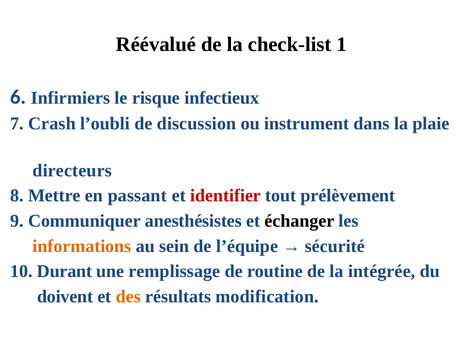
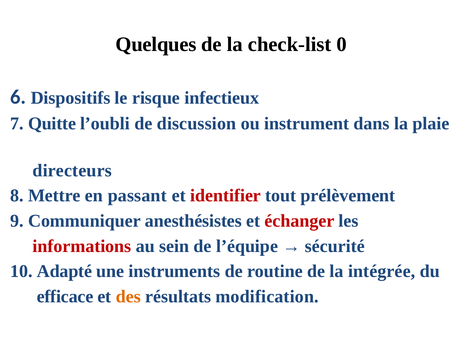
Réévalué: Réévalué -> Quelques
1: 1 -> 0
Infirmiers: Infirmiers -> Dispositifs
Crash: Crash -> Quitte
échanger colour: black -> red
informations colour: orange -> red
Durant: Durant -> Adapté
remplissage: remplissage -> instruments
doivent: doivent -> efficace
